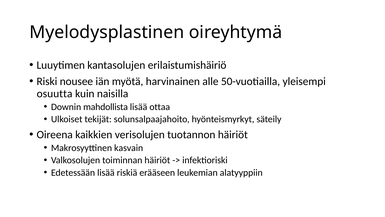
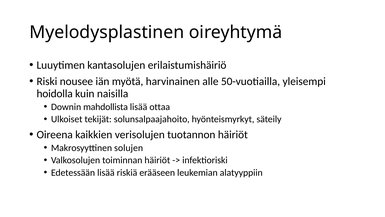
osuutta: osuutta -> hoidolla
kasvain: kasvain -> solujen
